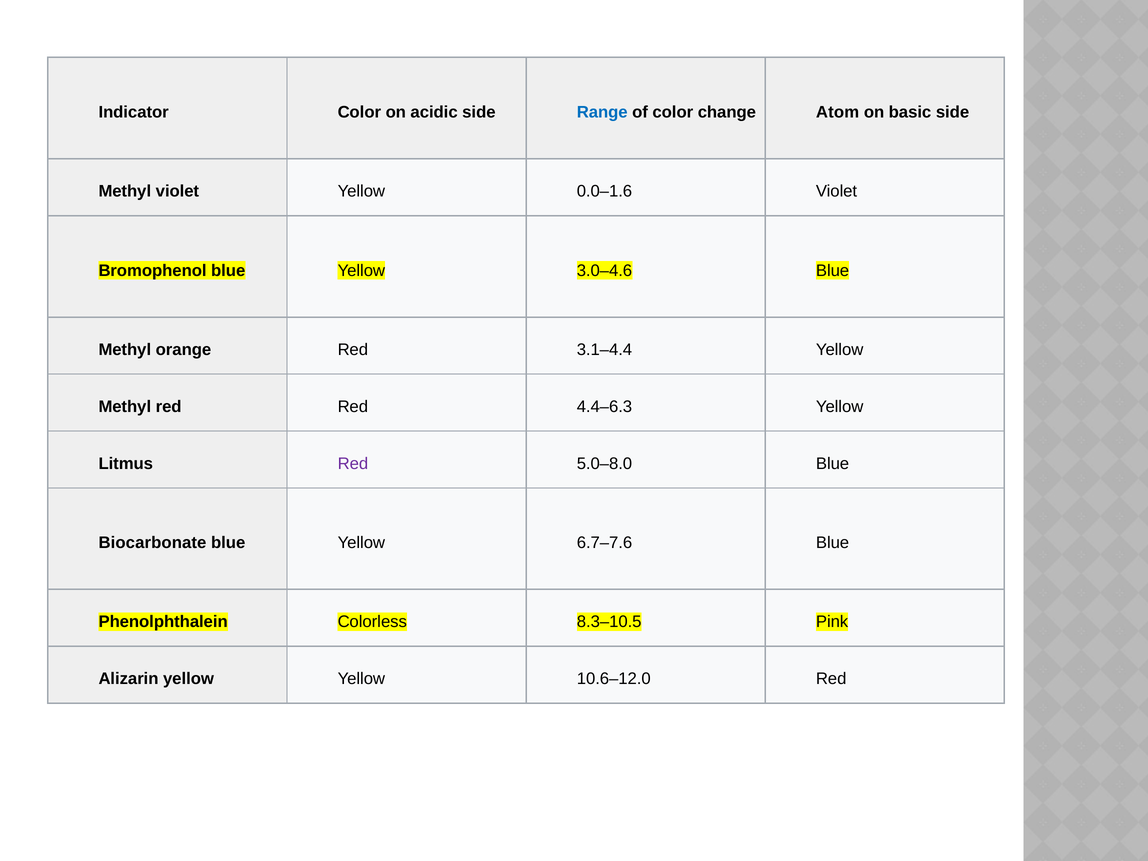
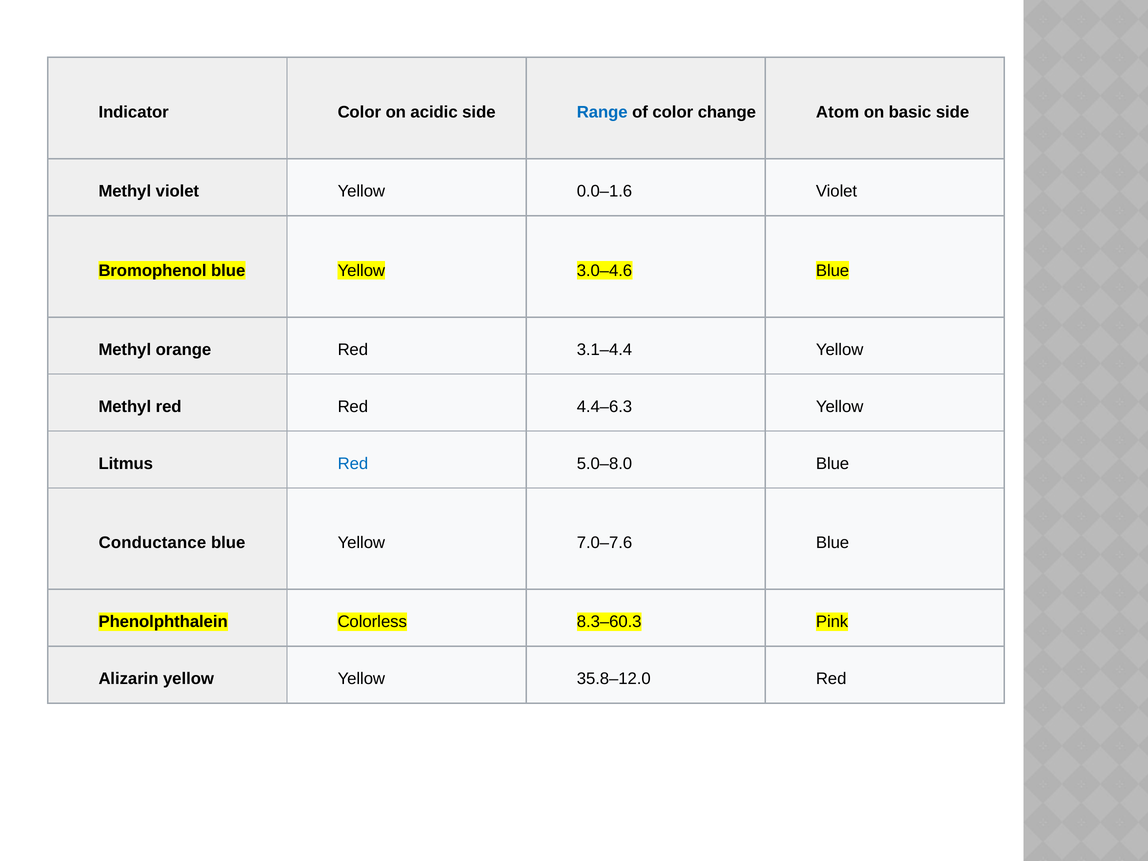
Red at (353, 464) colour: purple -> blue
Biocarbonate: Biocarbonate -> Conductance
6.7–7.6: 6.7–7.6 -> 7.0–7.6
8.3–10.5: 8.3–10.5 -> 8.3–60.3
10.6–12.0: 10.6–12.0 -> 35.8–12.0
